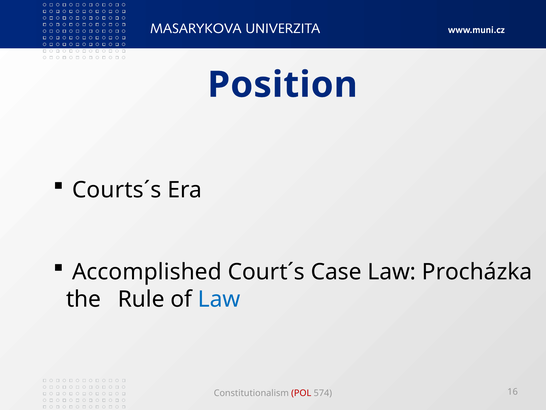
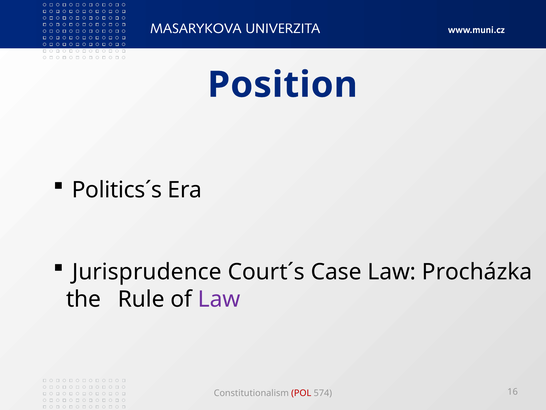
Courts´s: Courts´s -> Politics´s
Accomplished: Accomplished -> Jurisprudence
Law at (219, 299) colour: blue -> purple
